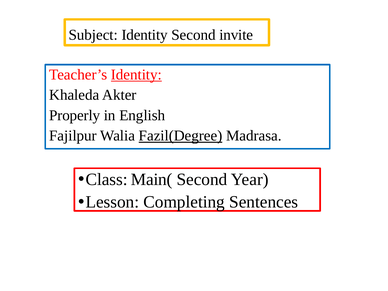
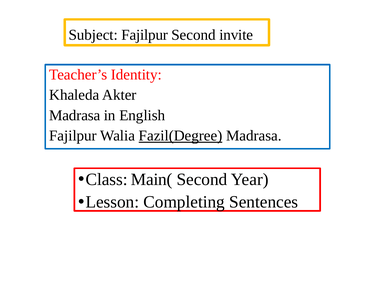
Subject Identity: Identity -> Fajilpur
Identity at (136, 75) underline: present -> none
Properly at (75, 115): Properly -> Madrasa
